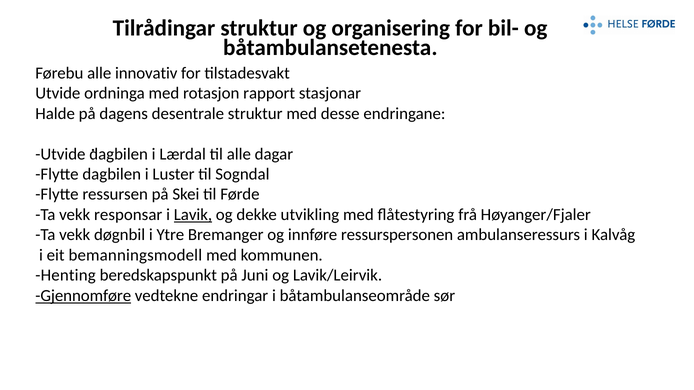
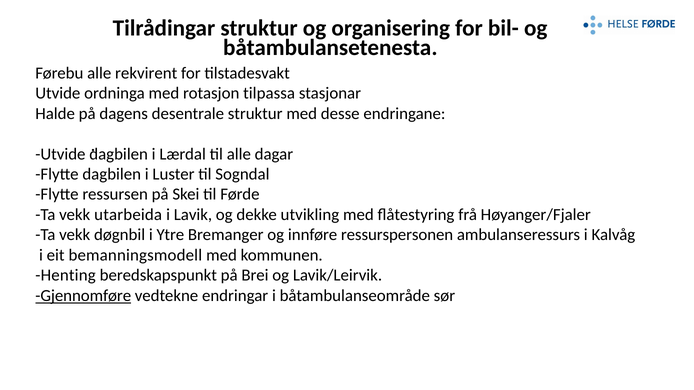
innovativ: innovativ -> rekvirent
rapport: rapport -> tilpassa
responsar: responsar -> utarbeida
Lavik underline: present -> none
Juni: Juni -> Brei
